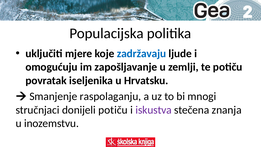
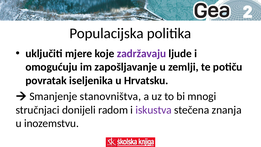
zadržavaju colour: blue -> purple
raspolaganju: raspolaganju -> stanovništva
donijeli potiču: potiču -> radom
